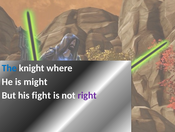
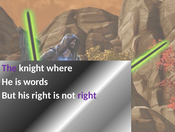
The colour: blue -> purple
might: might -> words
his fight: fight -> right
